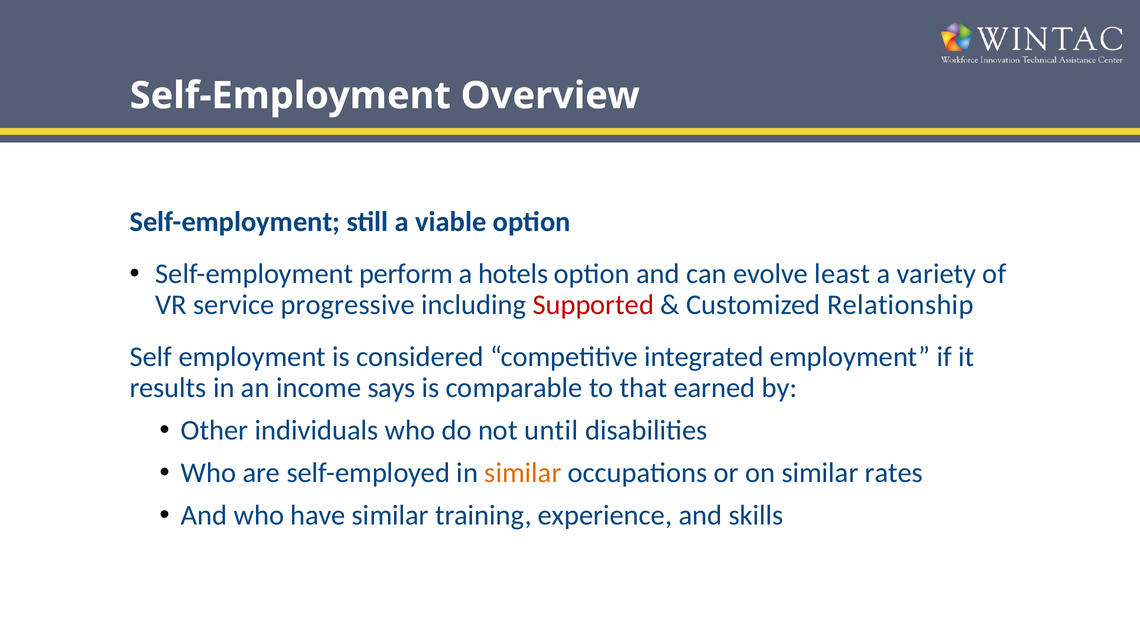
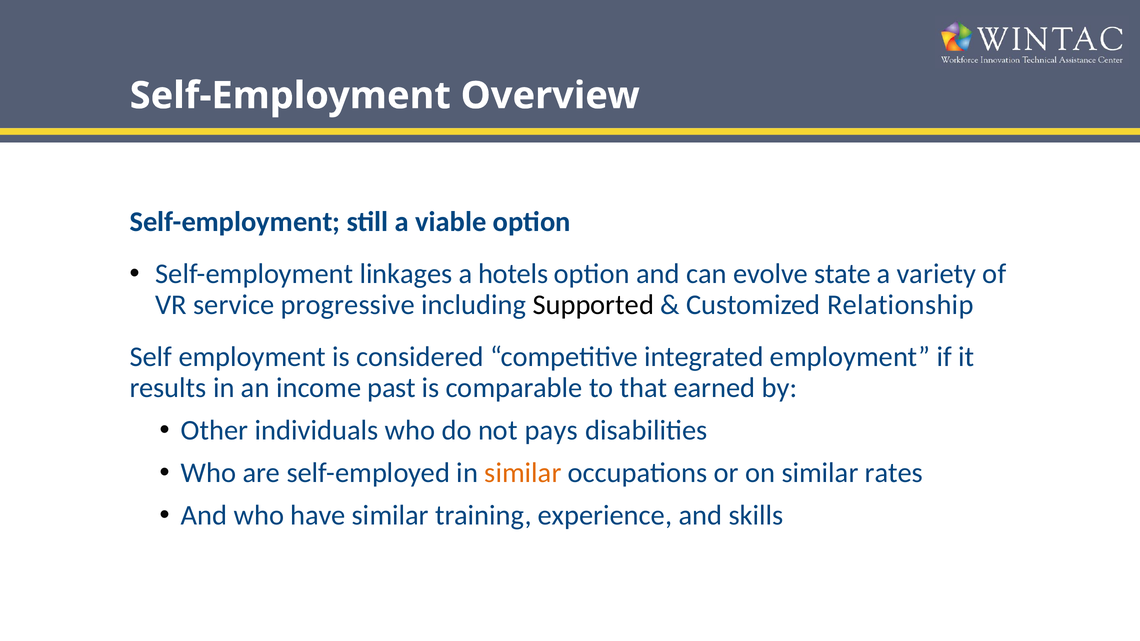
perform: perform -> linkages
least: least -> state
Supported colour: red -> black
says: says -> past
until: until -> pays
